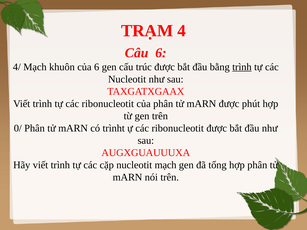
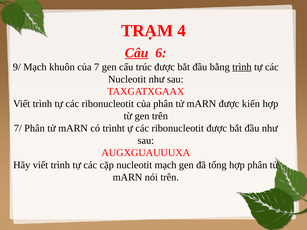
Câu underline: none -> present
4/: 4/ -> 9/
của 6: 6 -> 7
phút: phút -> kiến
0/: 0/ -> 7/
